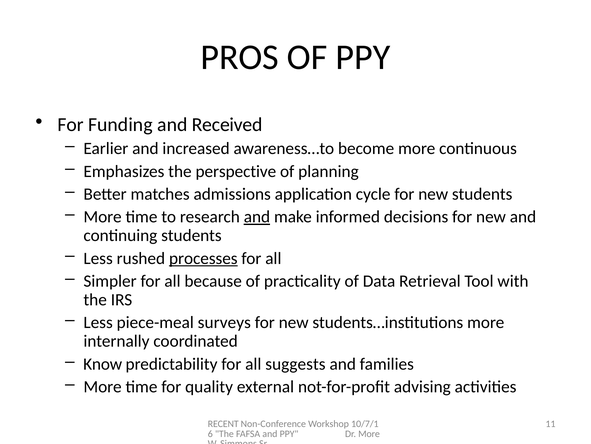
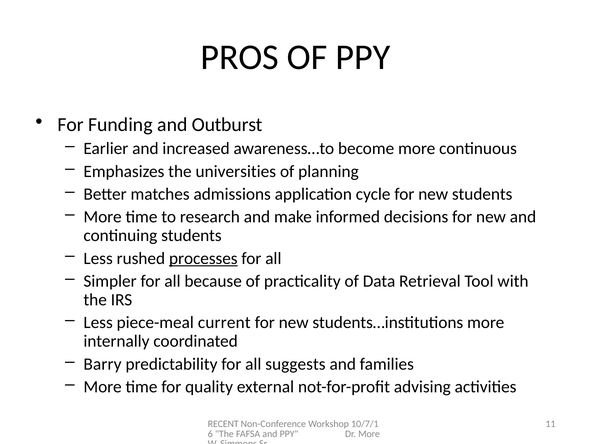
Received: Received -> Outburst
perspective: perspective -> universities
and at (257, 217) underline: present -> none
surveys: surveys -> current
Know: Know -> Barry
